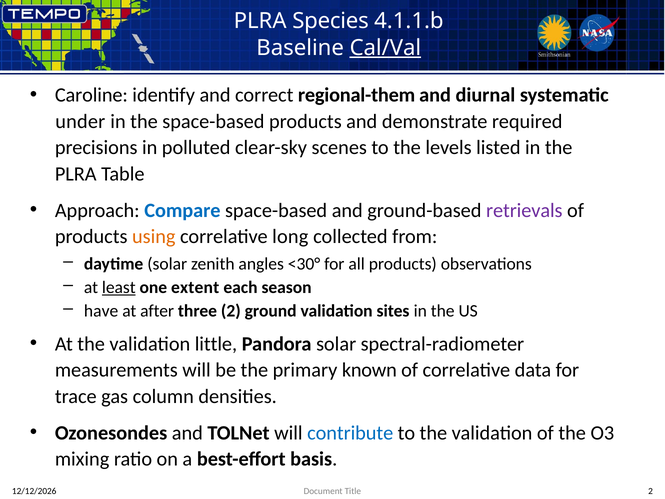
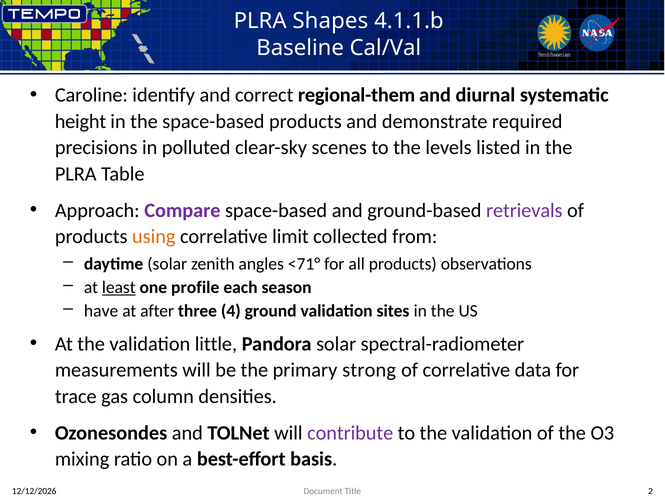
Species: Species -> Shapes
Cal/Val underline: present -> none
under: under -> height
Compare colour: blue -> purple
long: long -> limit
<30°: <30° -> <71°
extent: extent -> profile
three 2: 2 -> 4
known: known -> strong
contribute colour: blue -> purple
